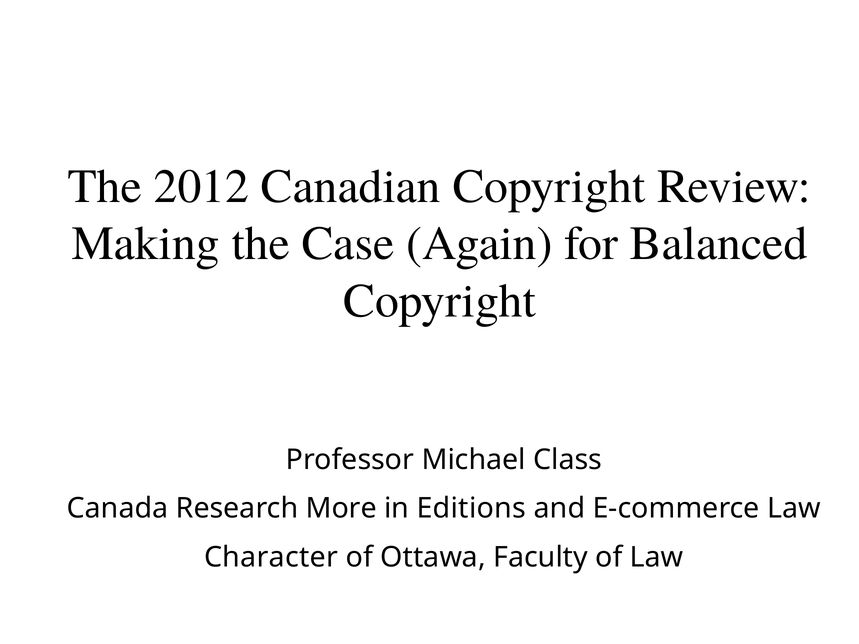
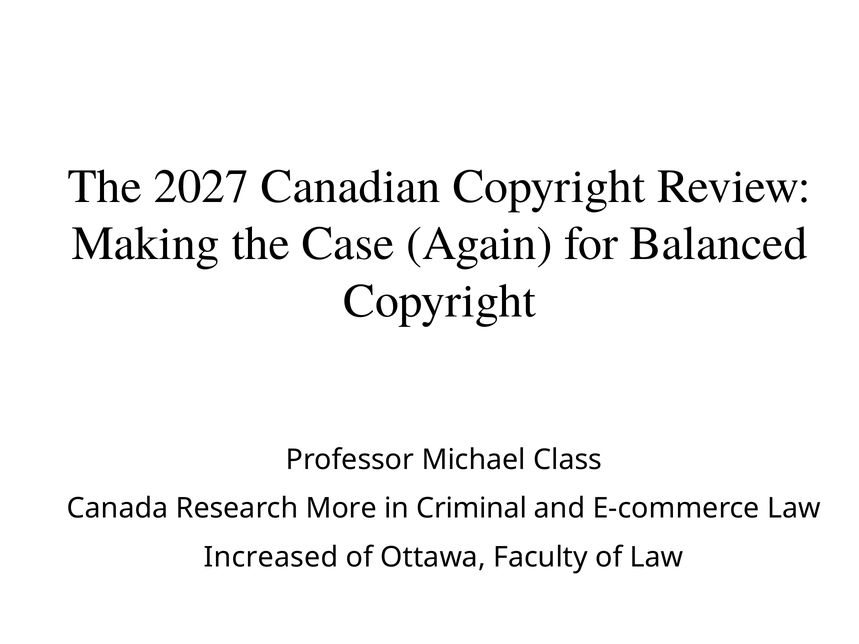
2012: 2012 -> 2027
Editions: Editions -> Criminal
Character: Character -> Increased
